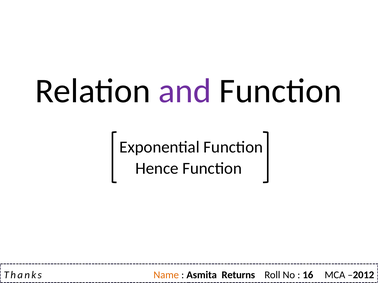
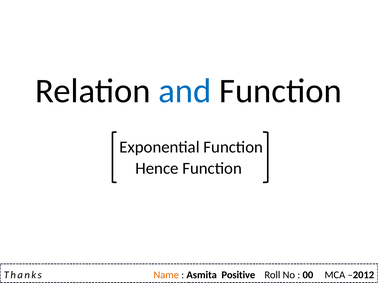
and colour: purple -> blue
Returns: Returns -> Positive
16: 16 -> 00
